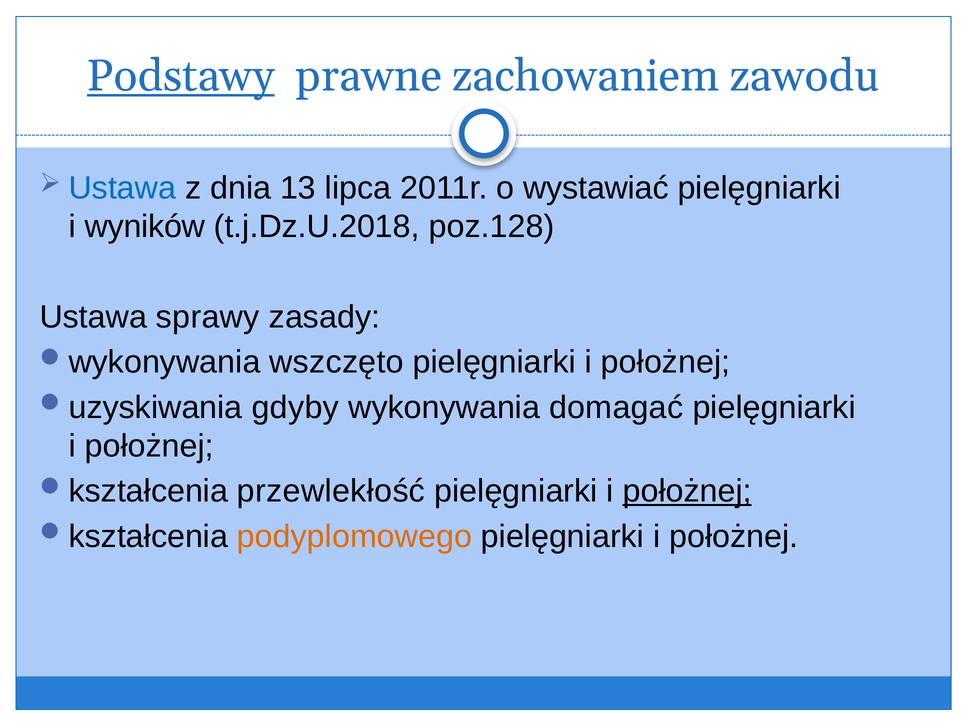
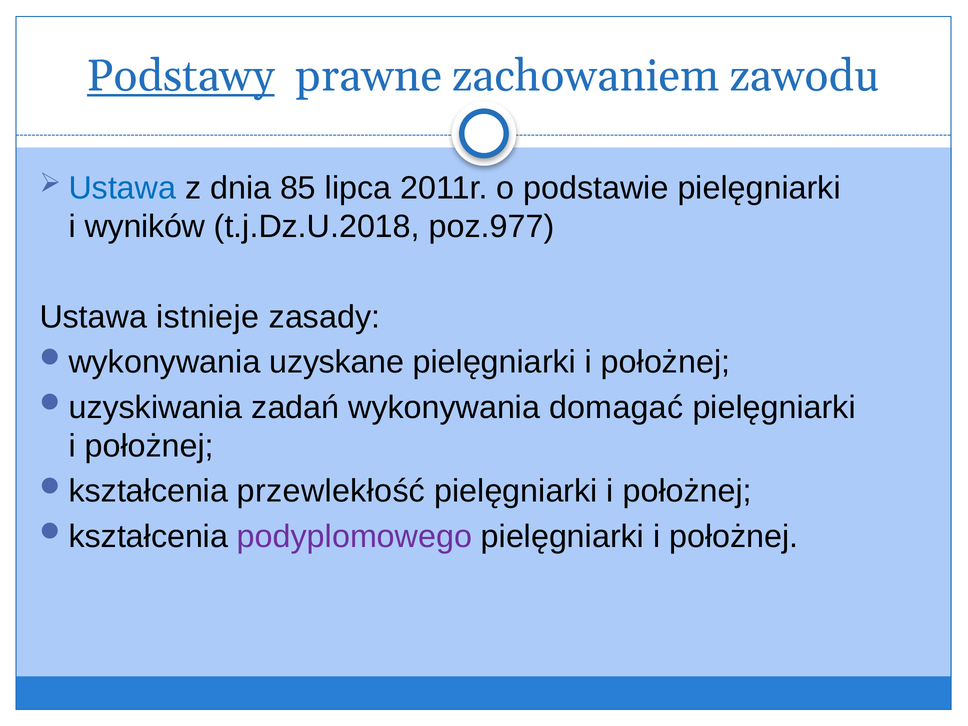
13: 13 -> 85
wystawiać: wystawiać -> podstawie
poz.128: poz.128 -> poz.977
sprawy: sprawy -> istnieje
wszczęto: wszczęto -> uzyskane
gdyby: gdyby -> zadań
położnej at (687, 491) underline: present -> none
podyplomowego colour: orange -> purple
